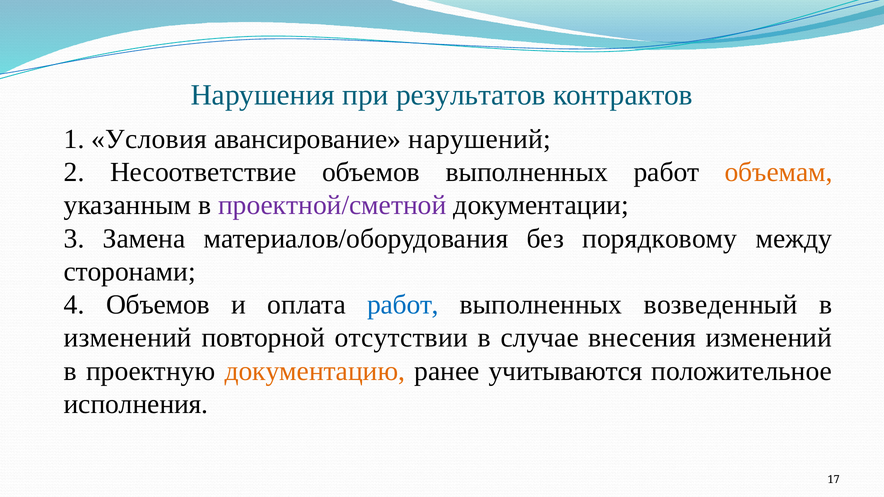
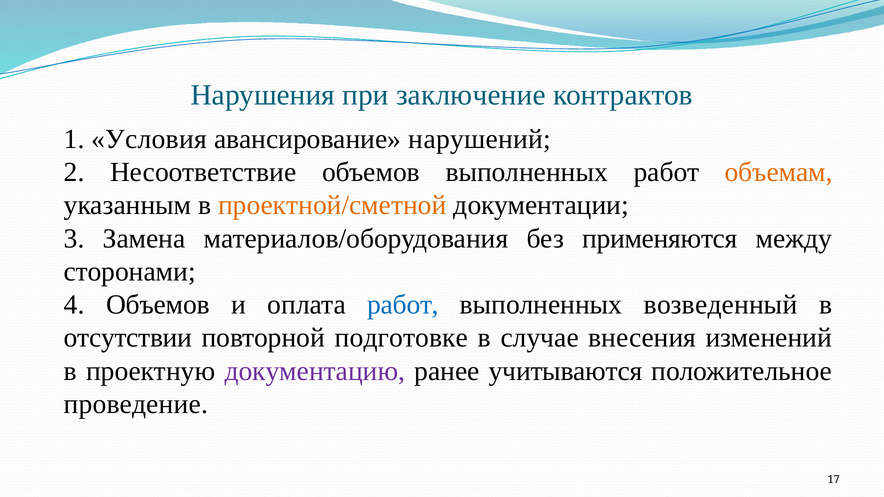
результатов: результатов -> заключение
проектной/сметной colour: purple -> orange
порядковому: порядковому -> применяются
изменений at (128, 338): изменений -> отсутствии
отсутствии: отсутствии -> подготовке
документацию colour: orange -> purple
исполнения: исполнения -> проведение
